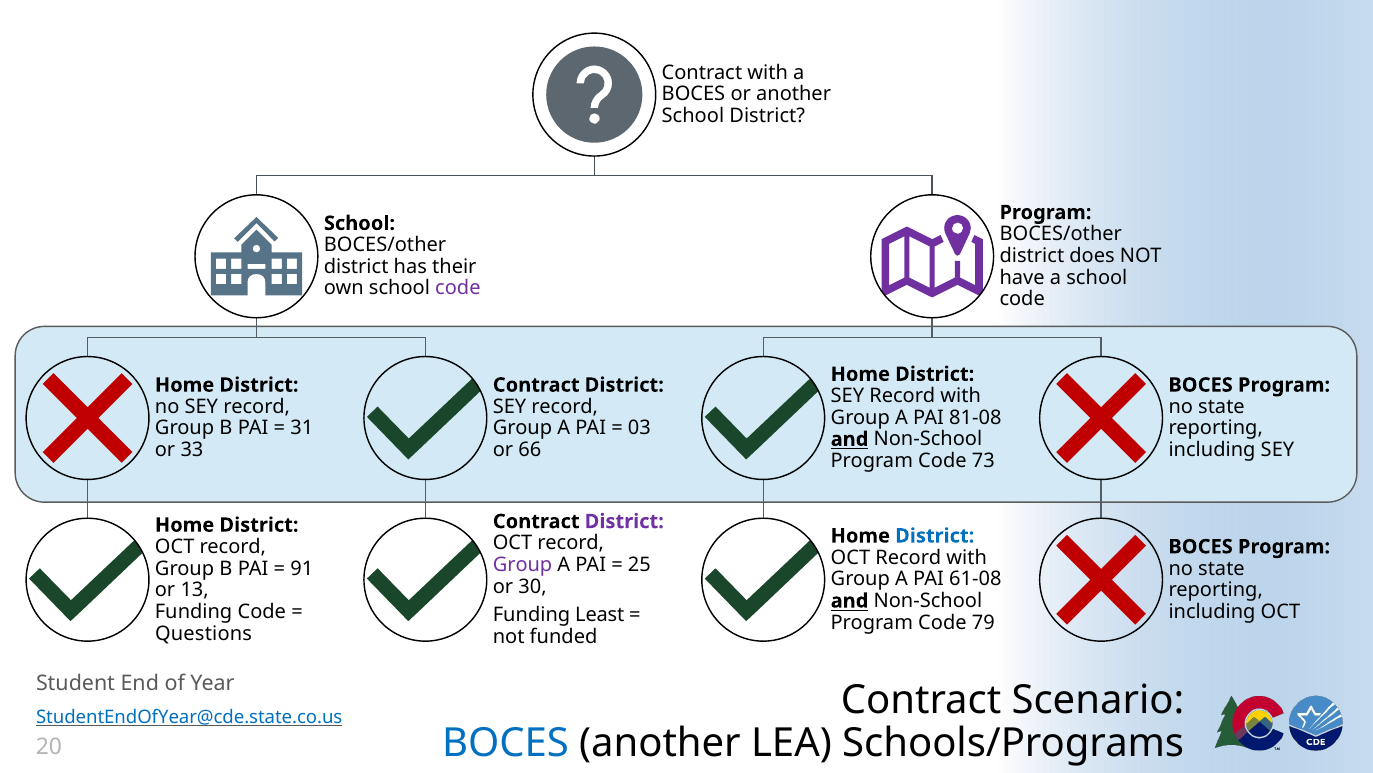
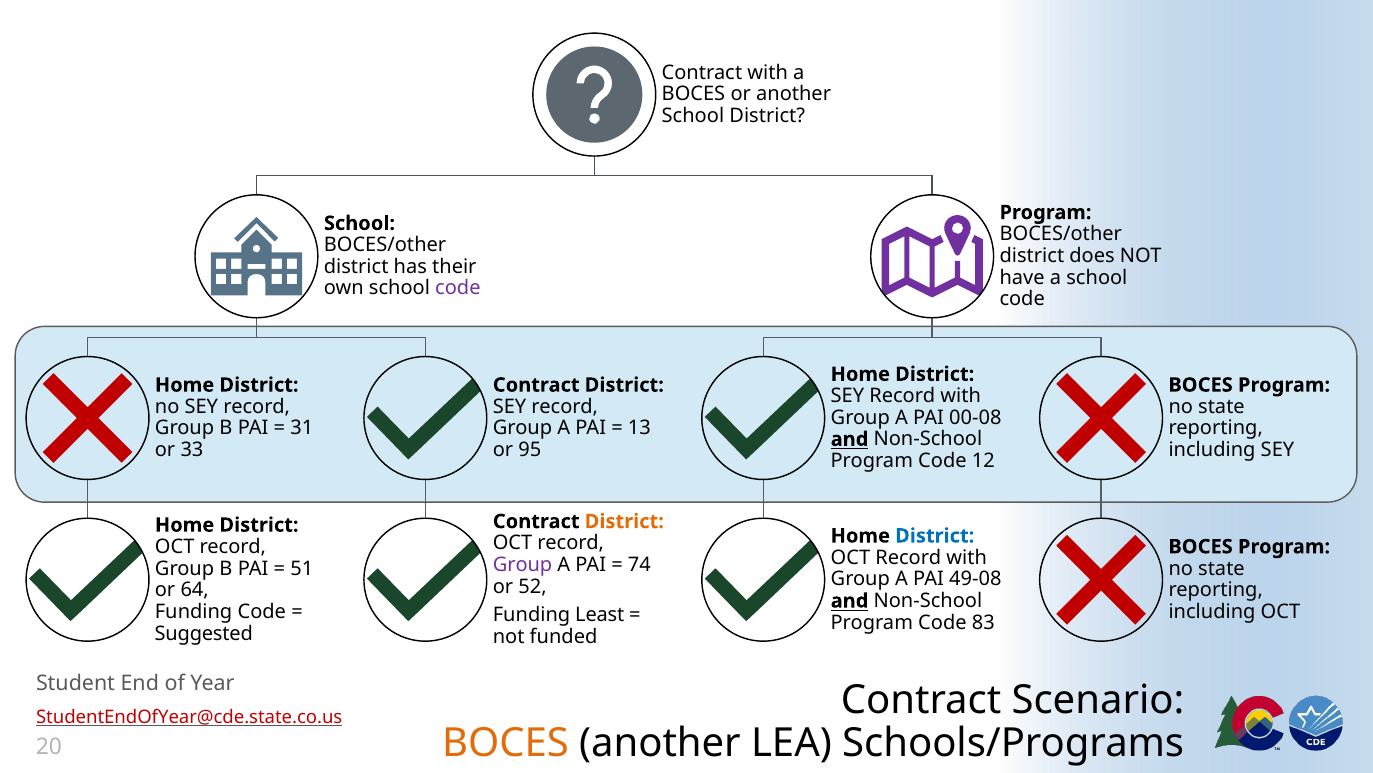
81-08: 81-08 -> 00-08
03: 03 -> 13
66: 66 -> 95
73: 73 -> 12
District at (624, 521) colour: purple -> orange
25: 25 -> 74
91: 91 -> 51
61-08: 61-08 -> 49-08
30: 30 -> 52
13: 13 -> 64
79: 79 -> 83
Questions: Questions -> Suggested
StudentEndOfYear@cde.state.co.us colour: blue -> red
BOCES at (505, 743) colour: blue -> orange
